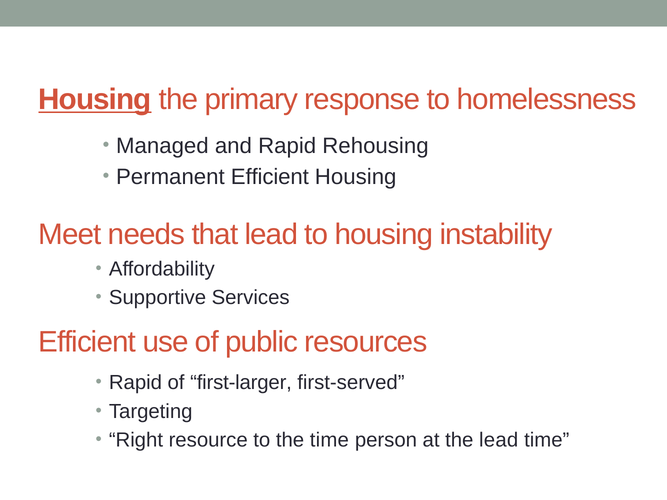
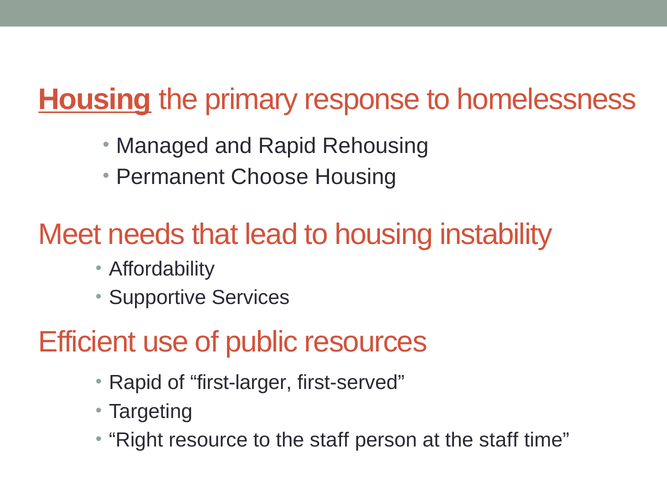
Permanent Efficient: Efficient -> Choose
to the time: time -> staff
at the lead: lead -> staff
